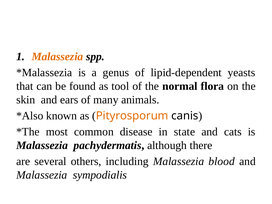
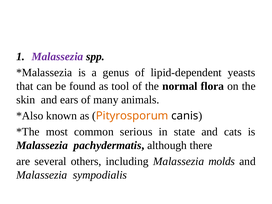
Malassezia at (57, 57) colour: orange -> purple
disease: disease -> serious
blood: blood -> molds
